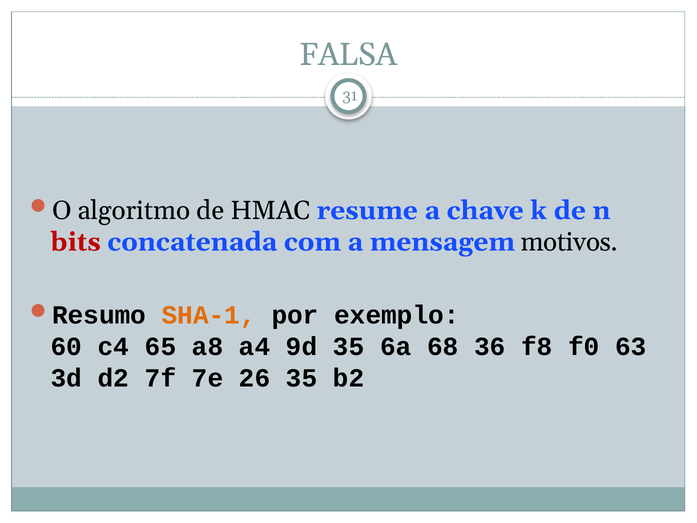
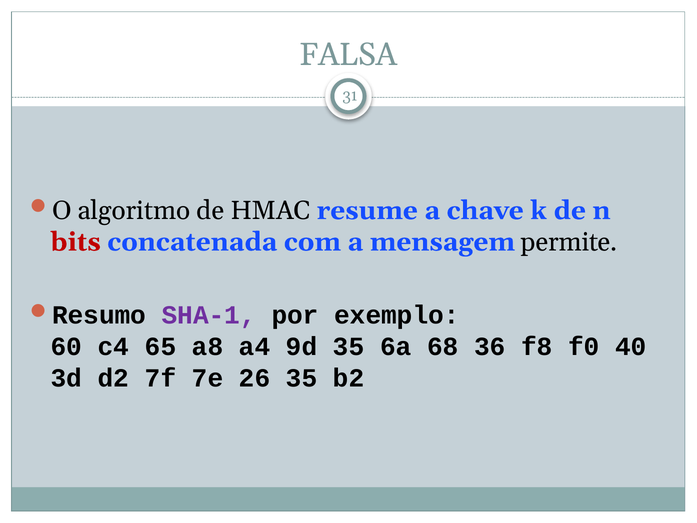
motivos: motivos -> permite
SHA-1 colour: orange -> purple
63: 63 -> 40
